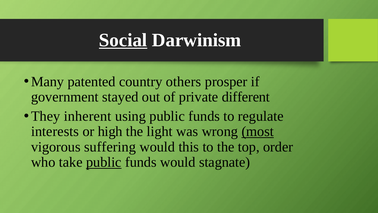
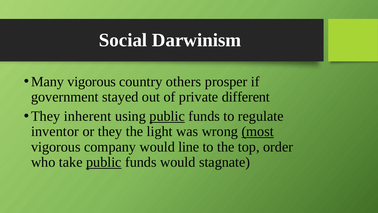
Social underline: present -> none
Many patented: patented -> vigorous
public at (167, 116) underline: none -> present
interests: interests -> inventor
or high: high -> they
suffering: suffering -> company
this: this -> line
